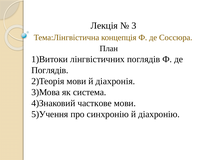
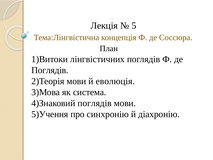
3: 3 -> 5
діахронія: діахронія -> еволюція
4)Знаковий часткове: часткове -> поглядів
